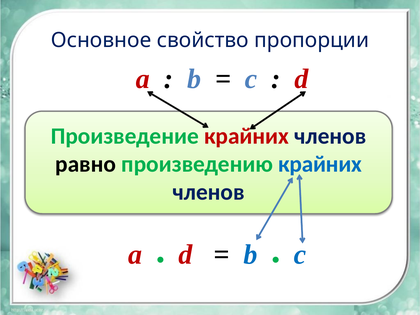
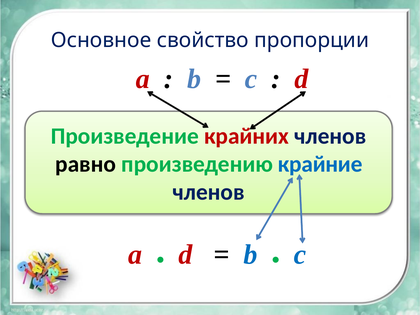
произведению крайних: крайних -> крайние
